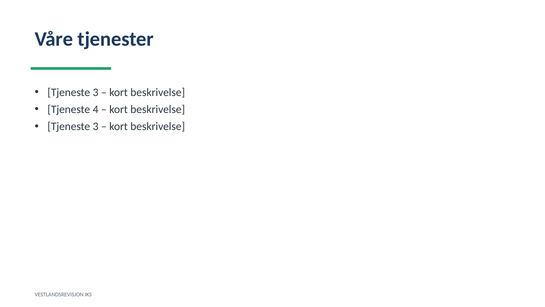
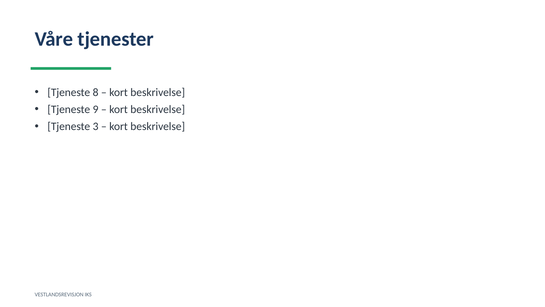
3 at (96, 92): 3 -> 8
4: 4 -> 9
